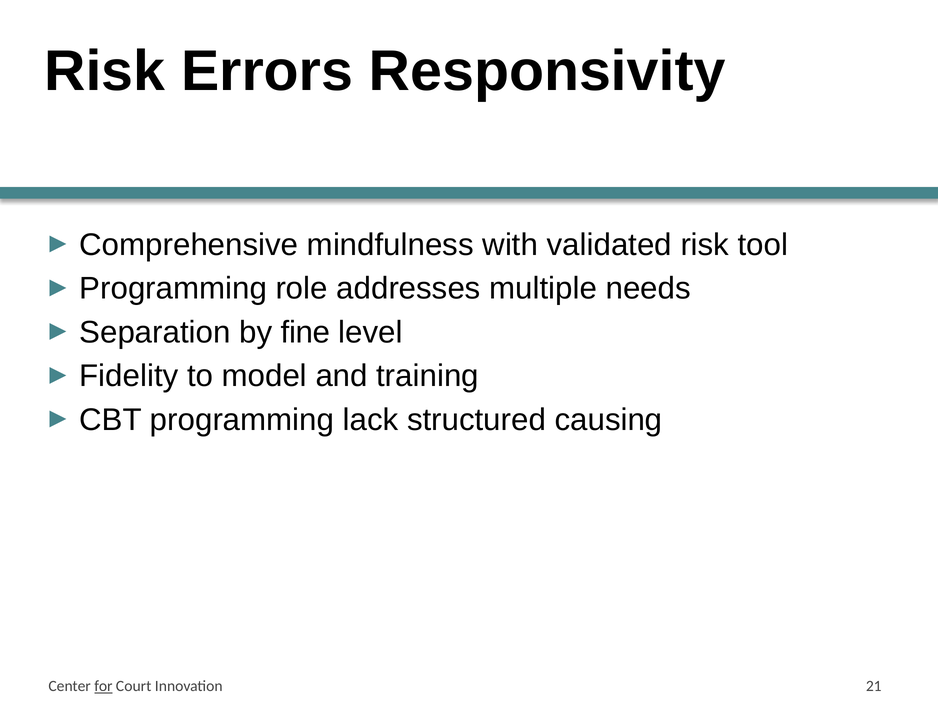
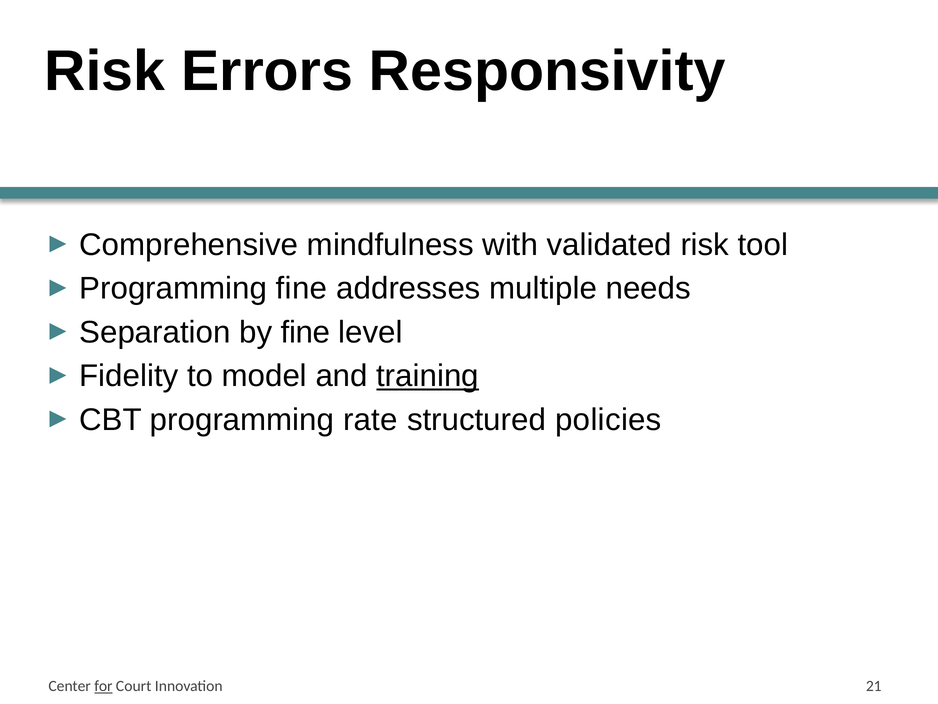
Programming role: role -> fine
training underline: none -> present
lack: lack -> rate
causing: causing -> policies
